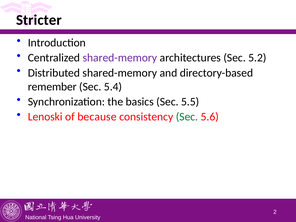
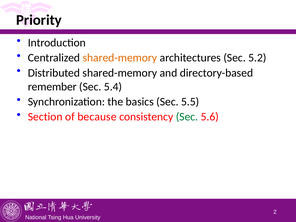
Stricter: Stricter -> Priority
shared-memory at (120, 58) colour: purple -> orange
Lenoski: Lenoski -> Section
